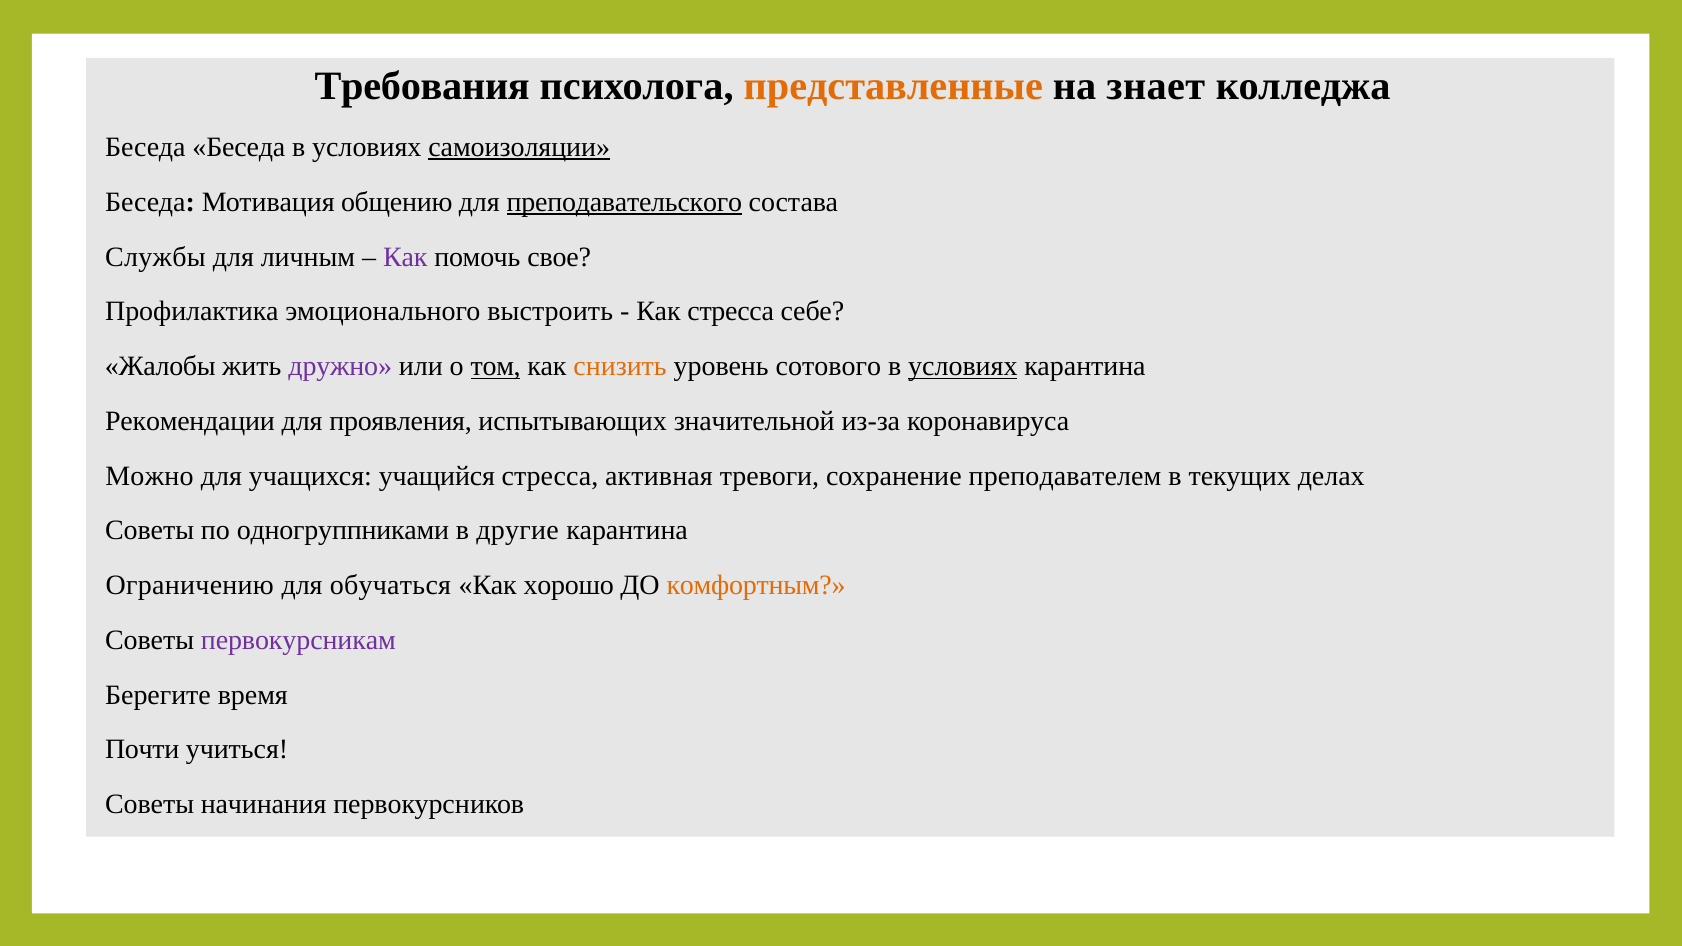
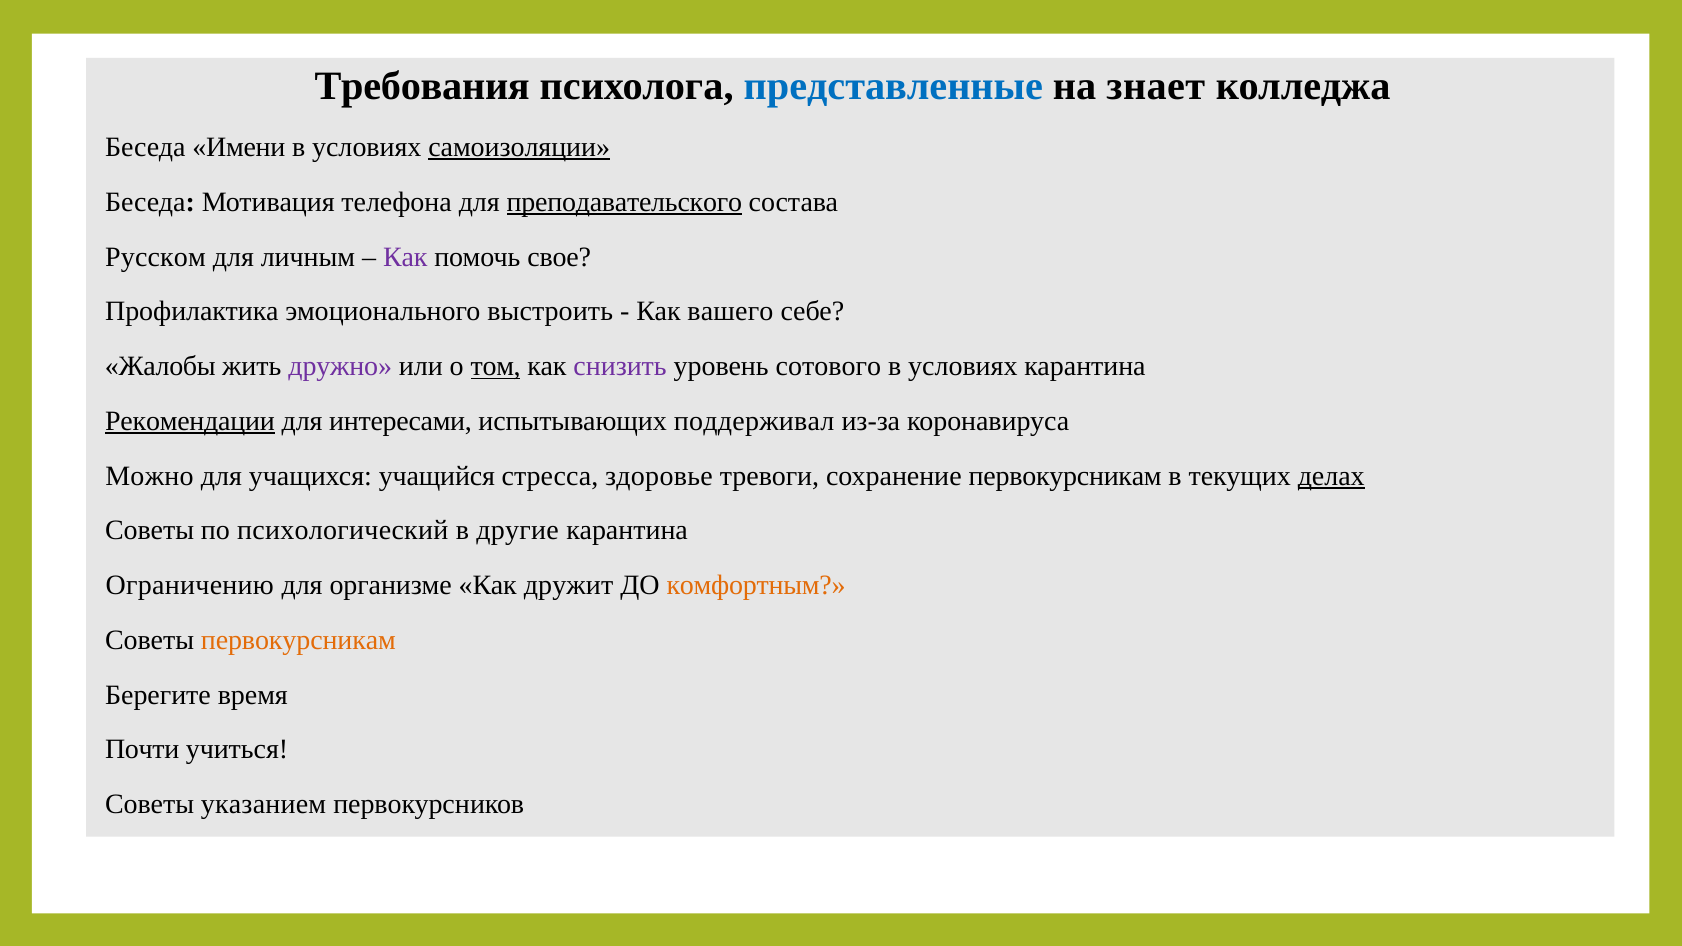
представленные colour: orange -> blue
Беседа Беседа: Беседа -> Имени
общению: общению -> телефона
Службы: Службы -> Русском
Как стресса: стресса -> вашего
снизить colour: orange -> purple
условиях at (963, 366) underline: present -> none
Рекомендации underline: none -> present
проявления: проявления -> интересами
значительной: значительной -> поддерживал
активная: активная -> здоровье
сохранение преподавателем: преподавателем -> первокурсникам
делах underline: none -> present
одногруппниками: одногруппниками -> психологический
обучаться: обучаться -> организме
хорошо: хорошо -> дружит
первокурсникам at (298, 640) colour: purple -> orange
начинания: начинания -> указанием
